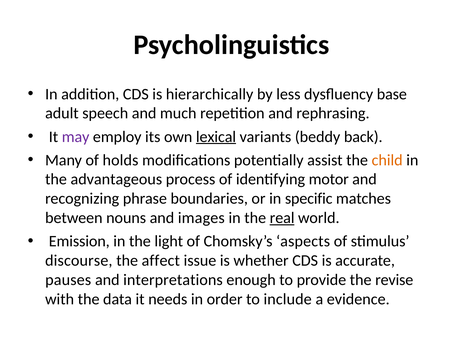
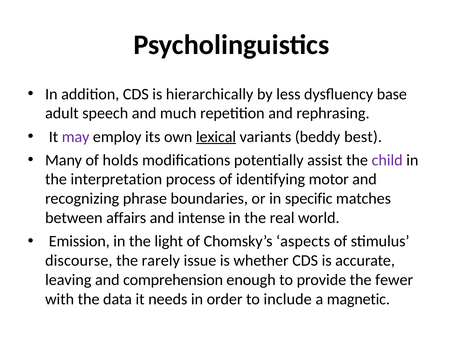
back: back -> best
child colour: orange -> purple
advantageous: advantageous -> interpretation
nouns: nouns -> affairs
images: images -> intense
real underline: present -> none
affect: affect -> rarely
pauses: pauses -> leaving
interpretations: interpretations -> comprehension
revise: revise -> fewer
evidence: evidence -> magnetic
